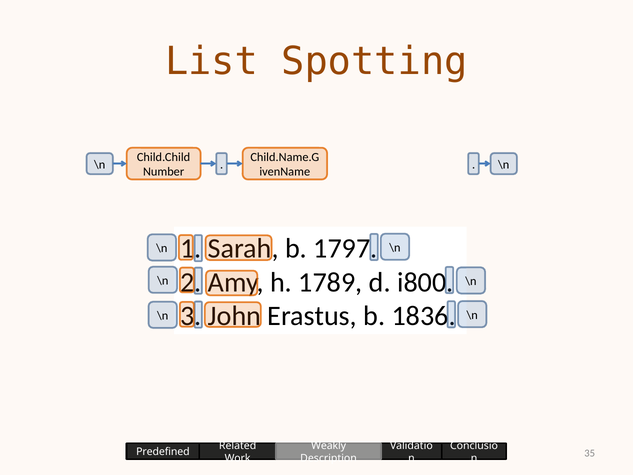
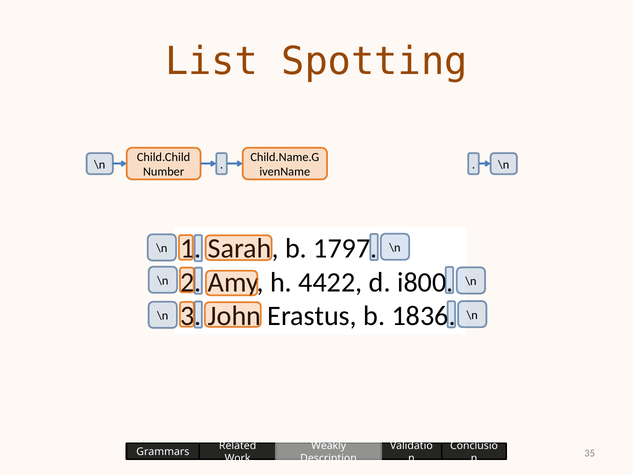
1789: 1789 -> 4422
Predefined: Predefined -> Grammars
